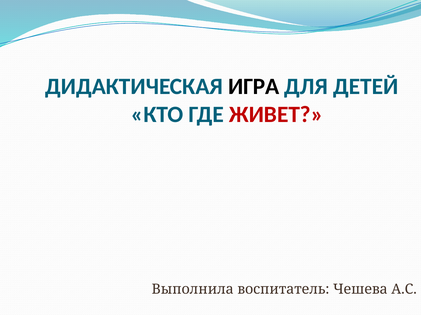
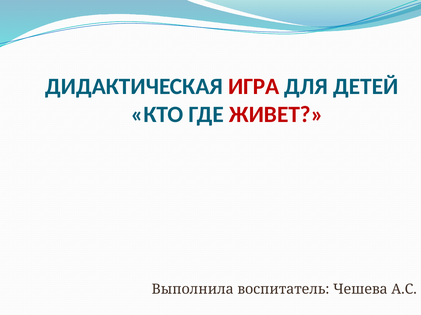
ИГРА colour: black -> red
